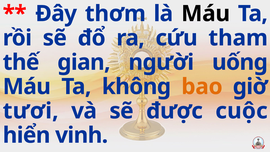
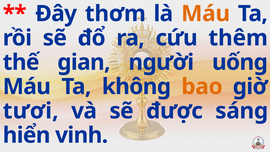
Máu at (206, 14) colour: black -> orange
tham: tham -> thêm
cuộc: cuộc -> sáng
